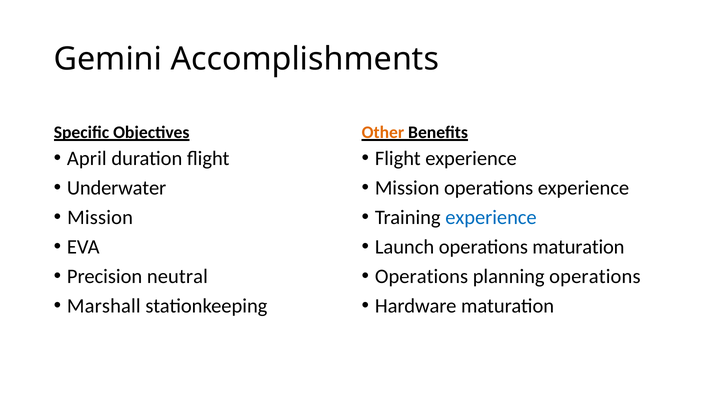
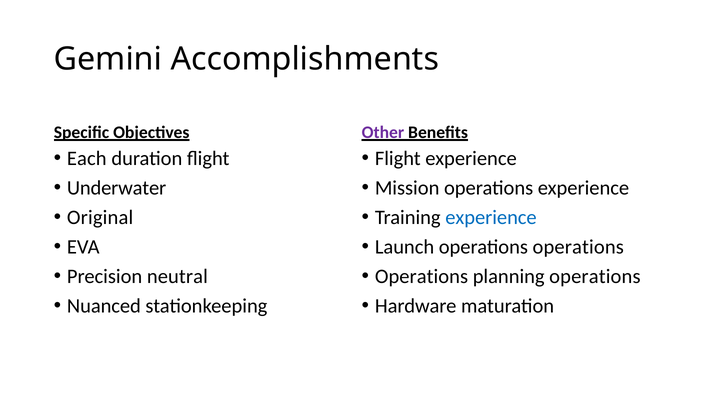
Other colour: orange -> purple
April: April -> Each
Mission at (100, 217): Mission -> Original
operations maturation: maturation -> operations
Marshall: Marshall -> Nuanced
